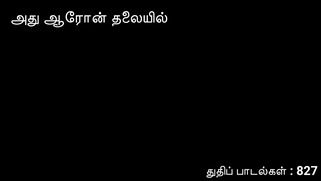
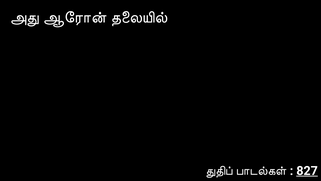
827 underline: none -> present
